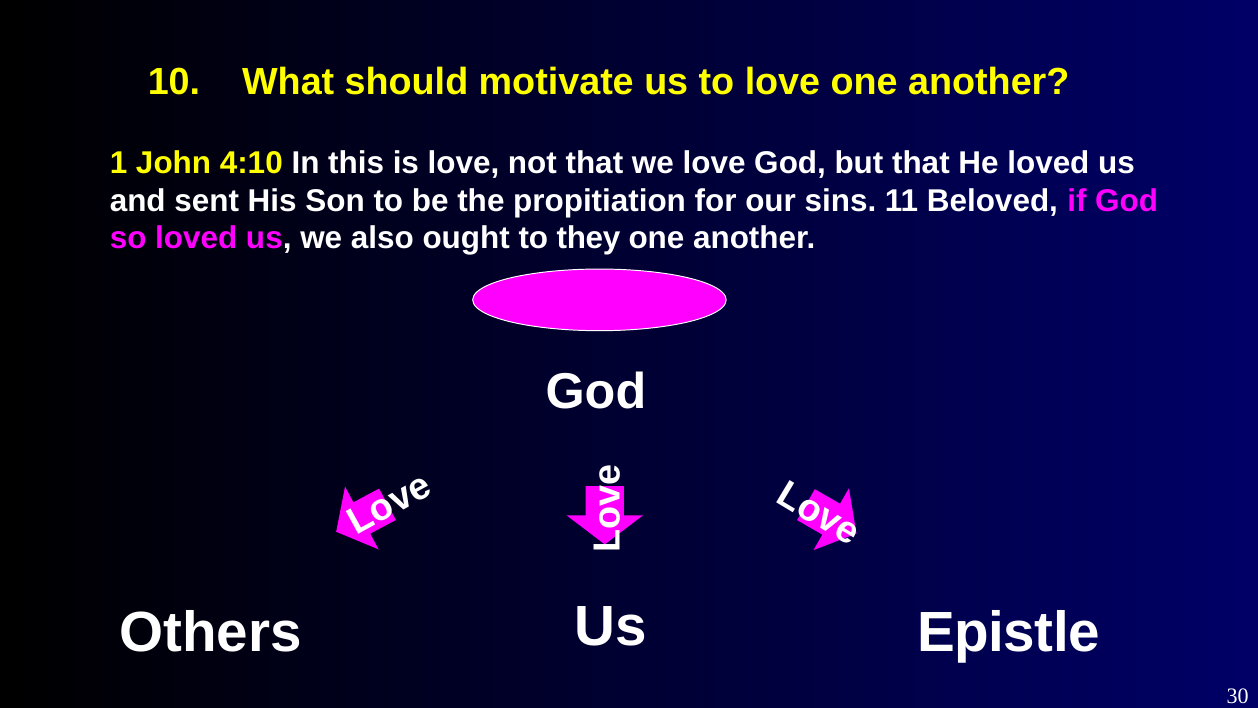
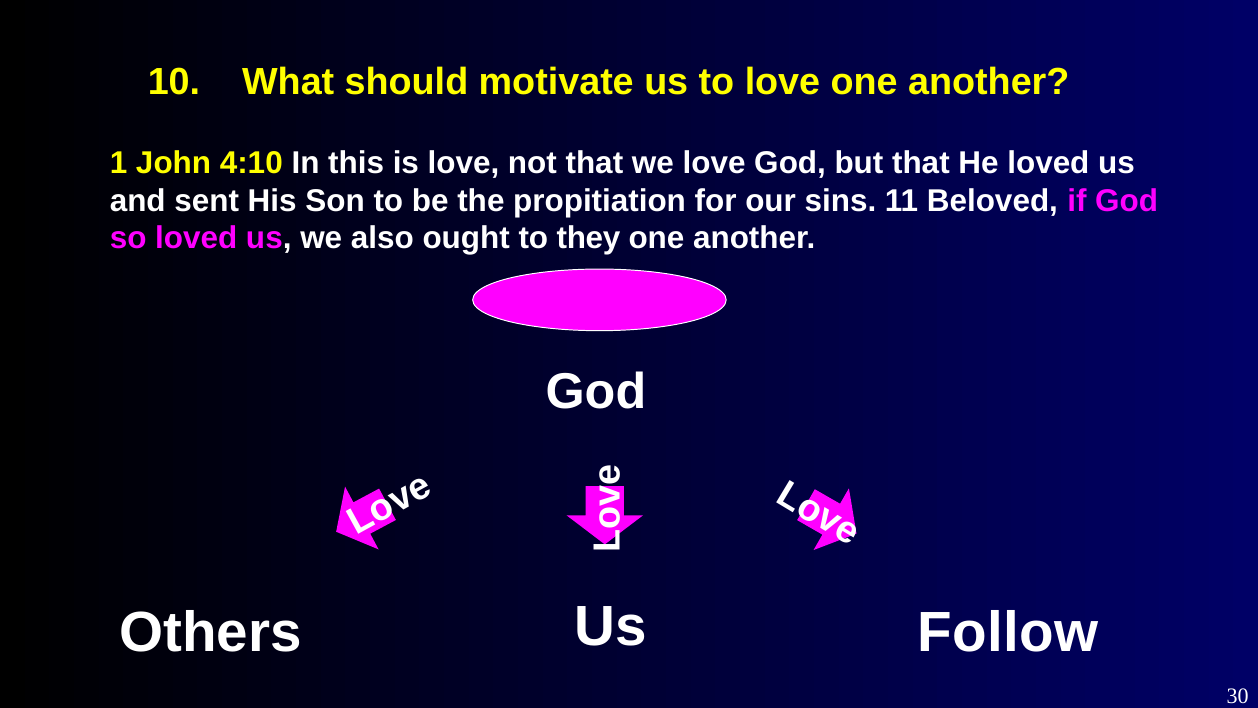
Epistle: Epistle -> Follow
